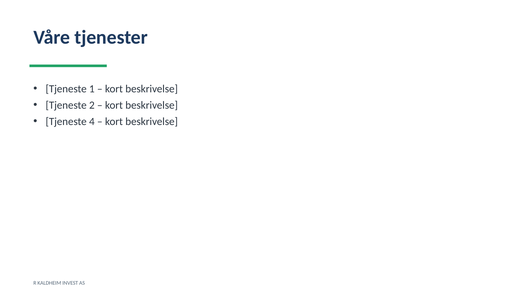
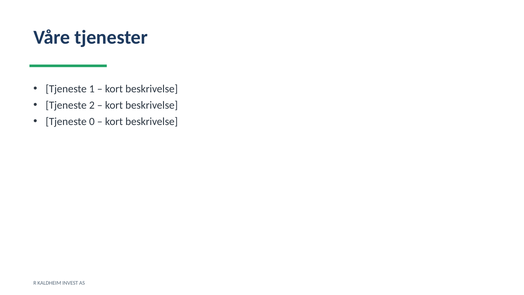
4: 4 -> 0
